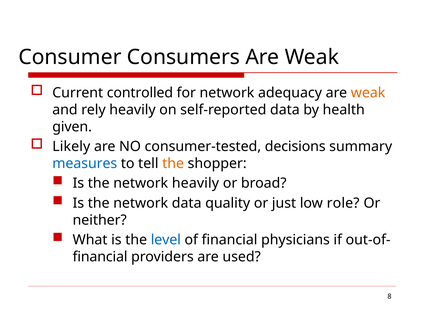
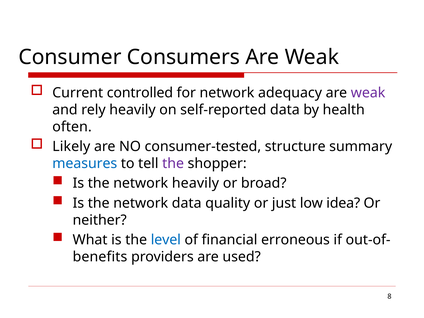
weak at (368, 93) colour: orange -> purple
given: given -> often
decisions: decisions -> structure
the at (173, 164) colour: orange -> purple
role: role -> idea
physicians: physicians -> erroneous
financial at (100, 257): financial -> benefits
